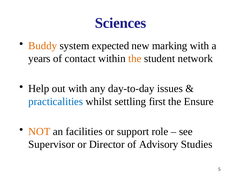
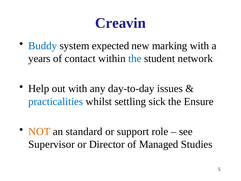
Sciences: Sciences -> Creavin
Buddy colour: orange -> blue
the at (135, 58) colour: orange -> blue
first: first -> sick
facilities: facilities -> standard
Advisory: Advisory -> Managed
